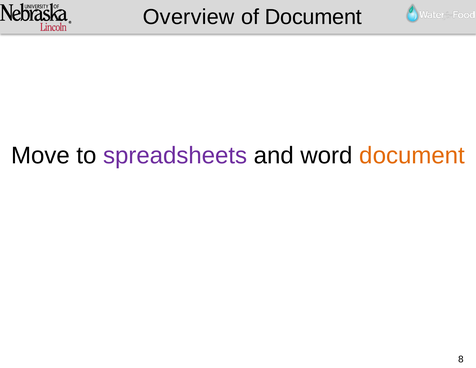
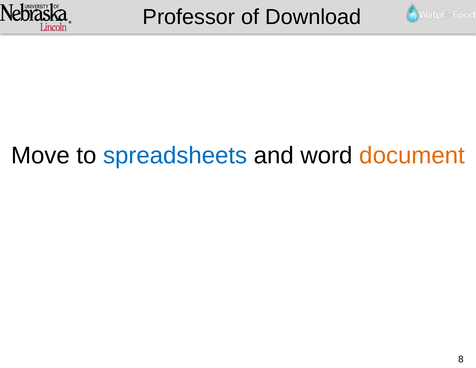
Overview: Overview -> Professor
of Document: Document -> Download
spreadsheets colour: purple -> blue
